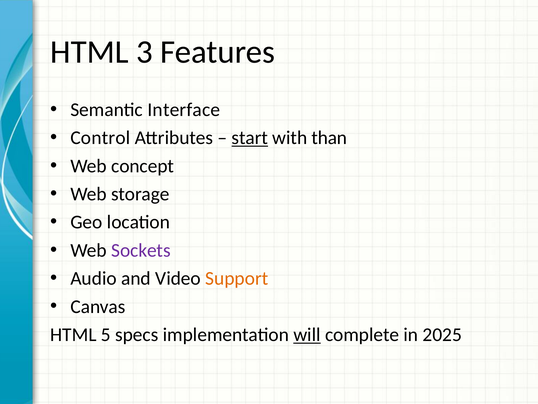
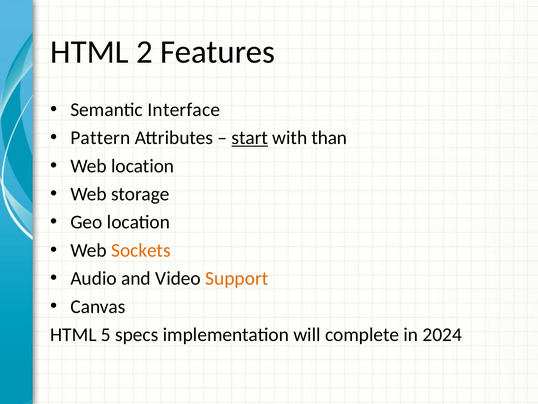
3: 3 -> 2
Control: Control -> Pattern
Web concept: concept -> location
Sockets colour: purple -> orange
will underline: present -> none
2025: 2025 -> 2024
